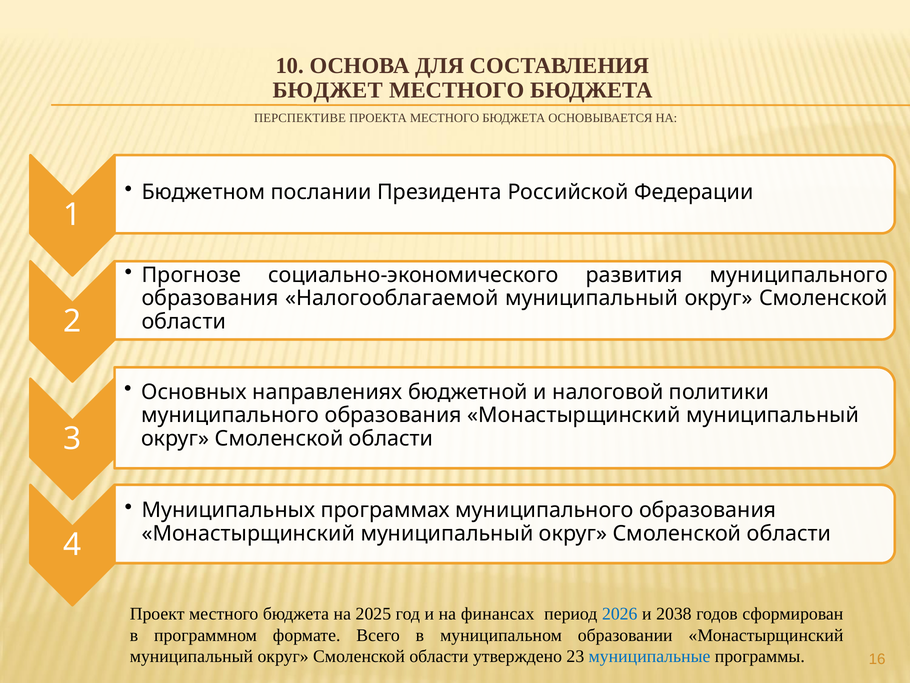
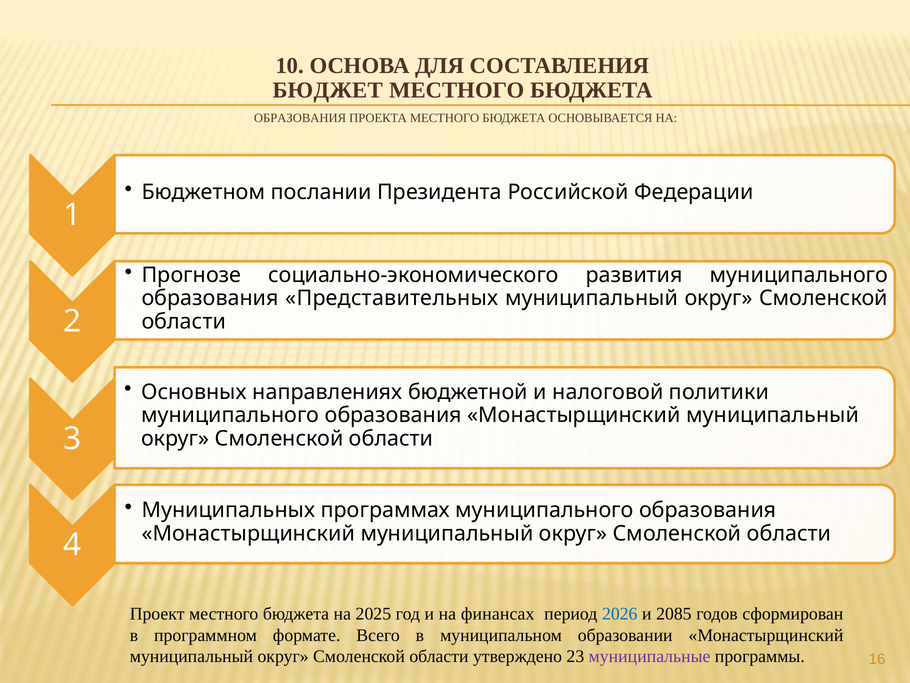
ПЕРСПЕКТИВЕ at (300, 118): ПЕРСПЕКТИВЕ -> ОБРАЗОВАНИЯ
Налогооблагаемой: Налогооблагаемой -> Представительных
2038: 2038 -> 2085
муниципальные colour: blue -> purple
